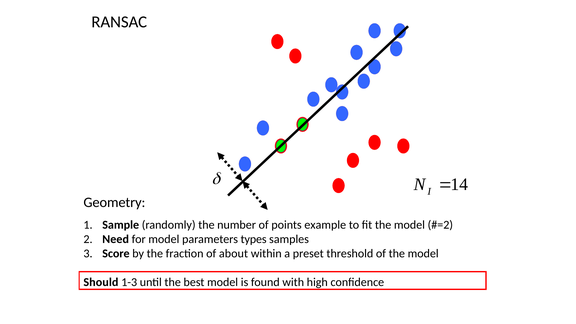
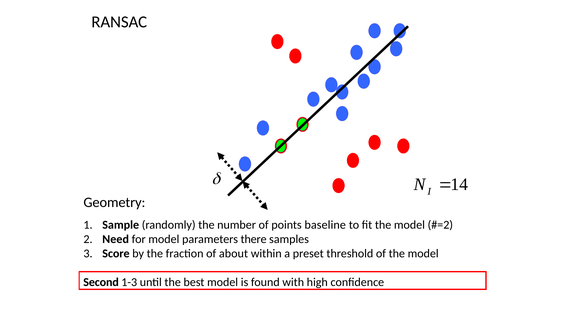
example: example -> baseline
types: types -> there
Should: Should -> Second
